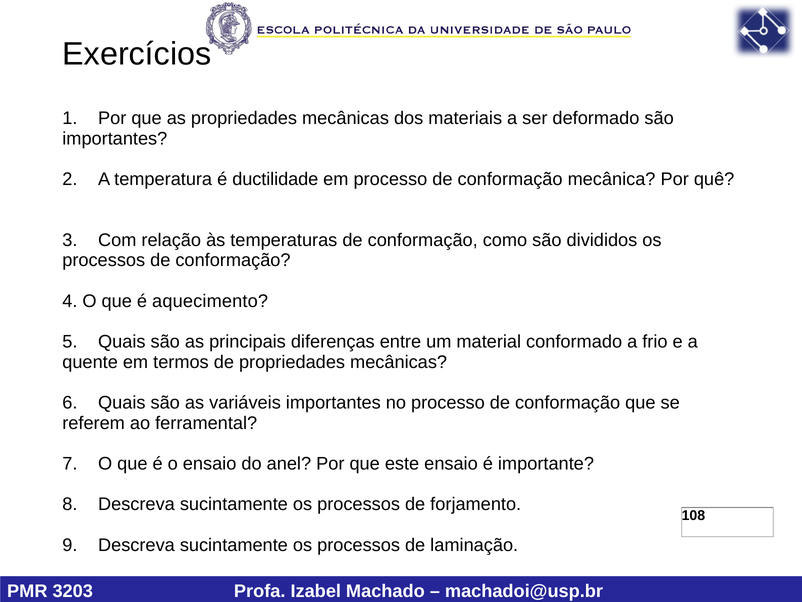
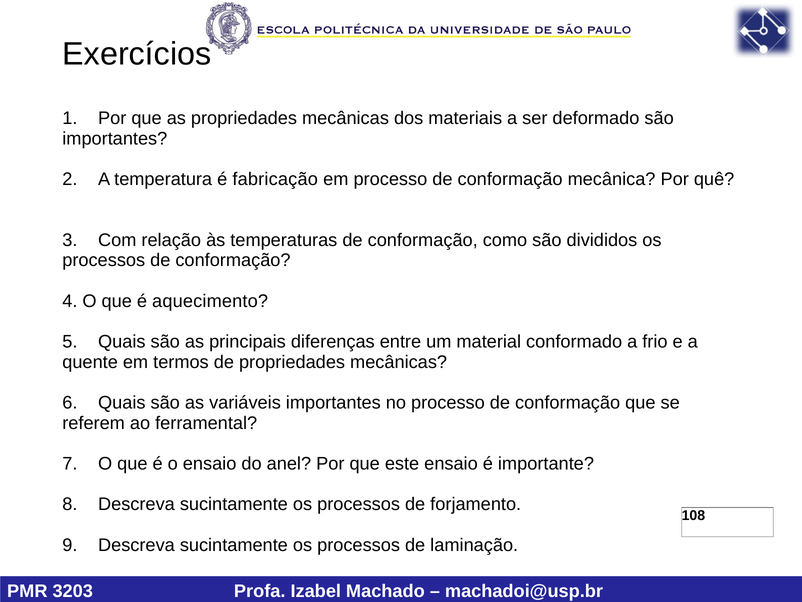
ductilidade: ductilidade -> fabricação
